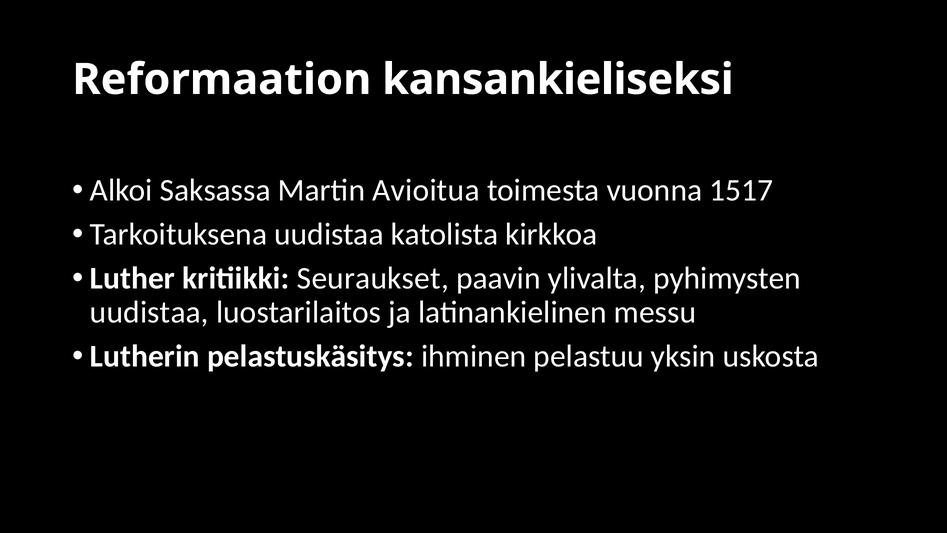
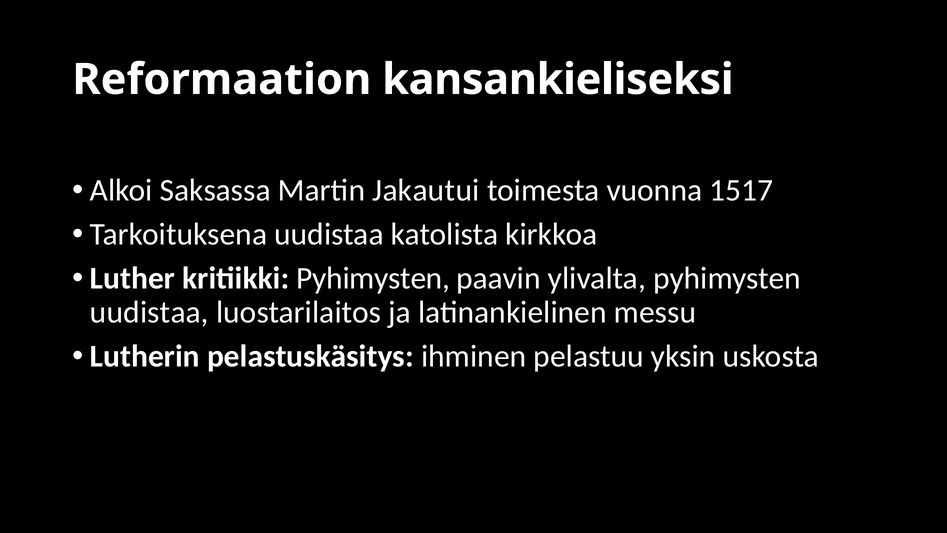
Avioitua: Avioitua -> Jakautui
kritiikki Seuraukset: Seuraukset -> Pyhimysten
